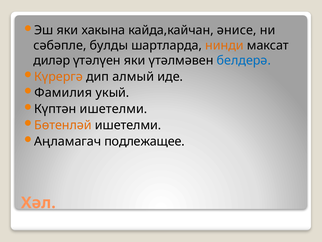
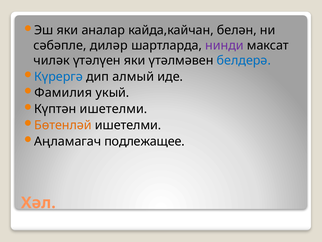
хакына: хакына -> аналар
әнисе: әнисе -> белән
булды: булды -> диләр
нинди colour: orange -> purple
диләр: диләр -> чиләк
Күрергә colour: orange -> blue
